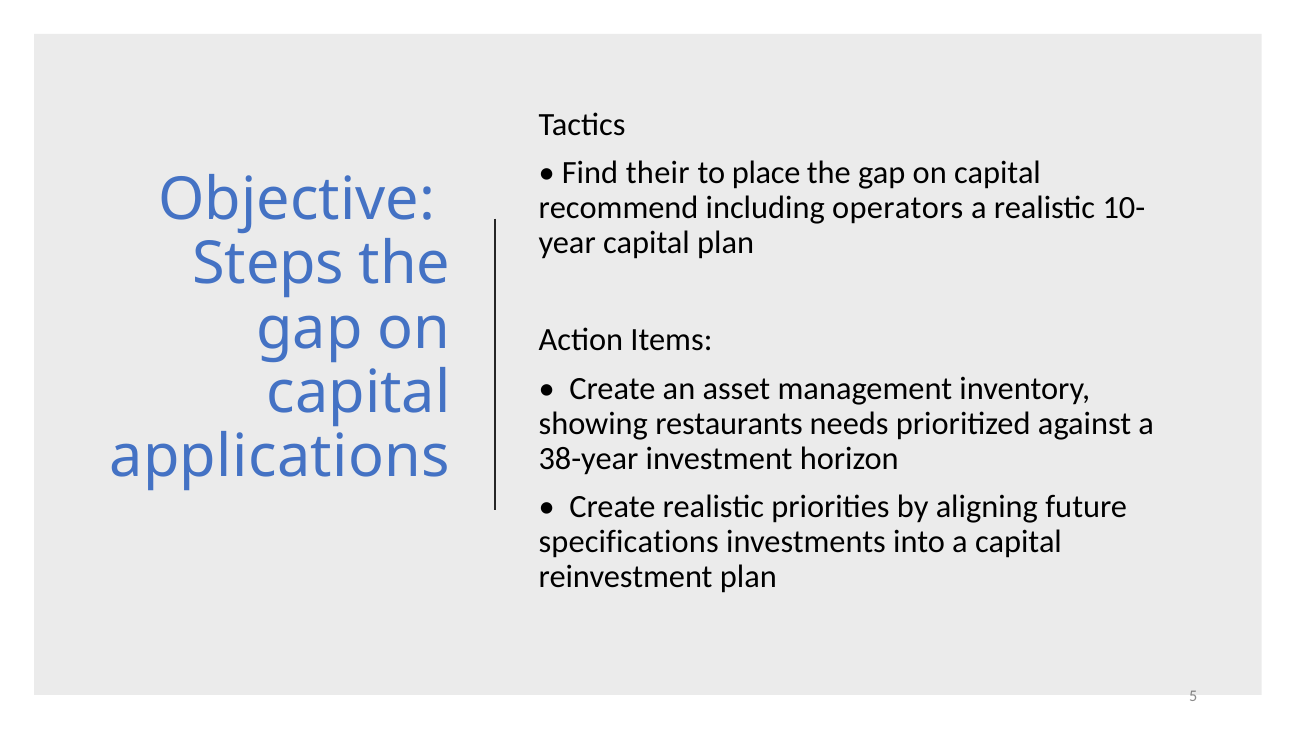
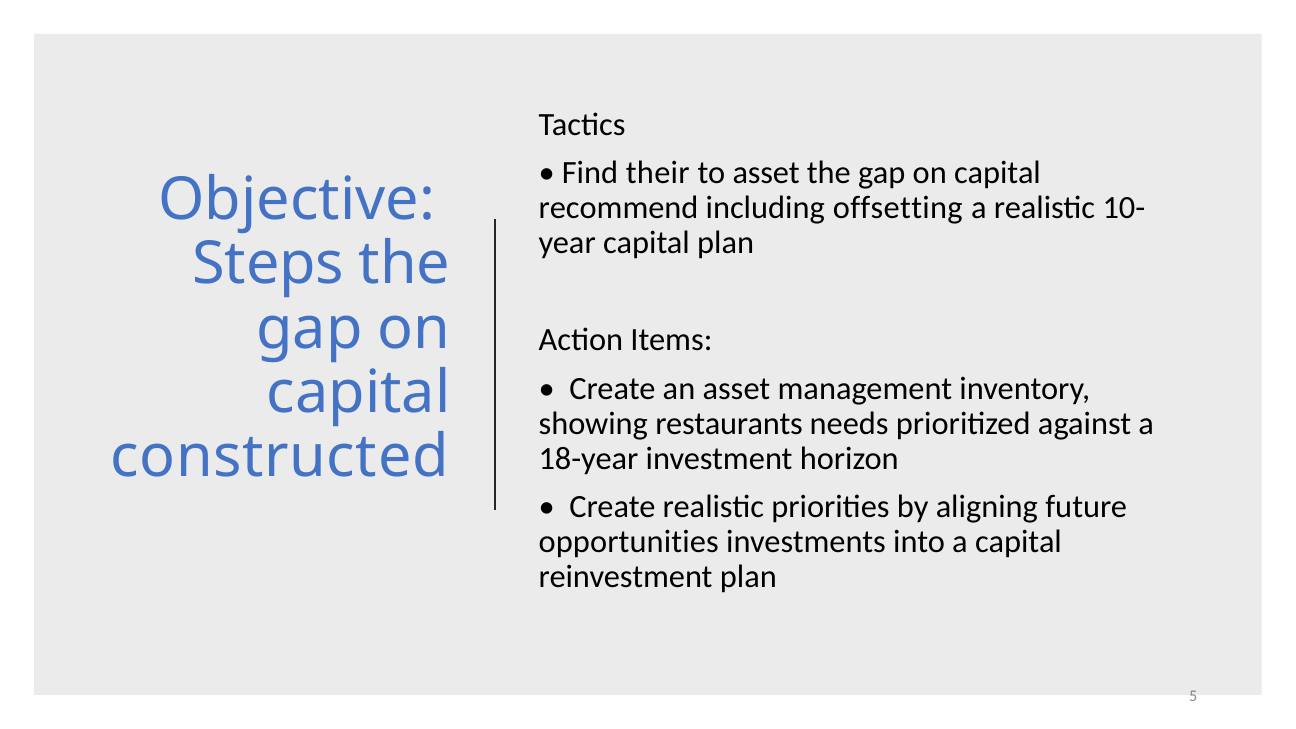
to place: place -> asset
operators: operators -> offsetting
applications: applications -> constructed
38-year: 38-year -> 18-year
specifications: specifications -> opportunities
